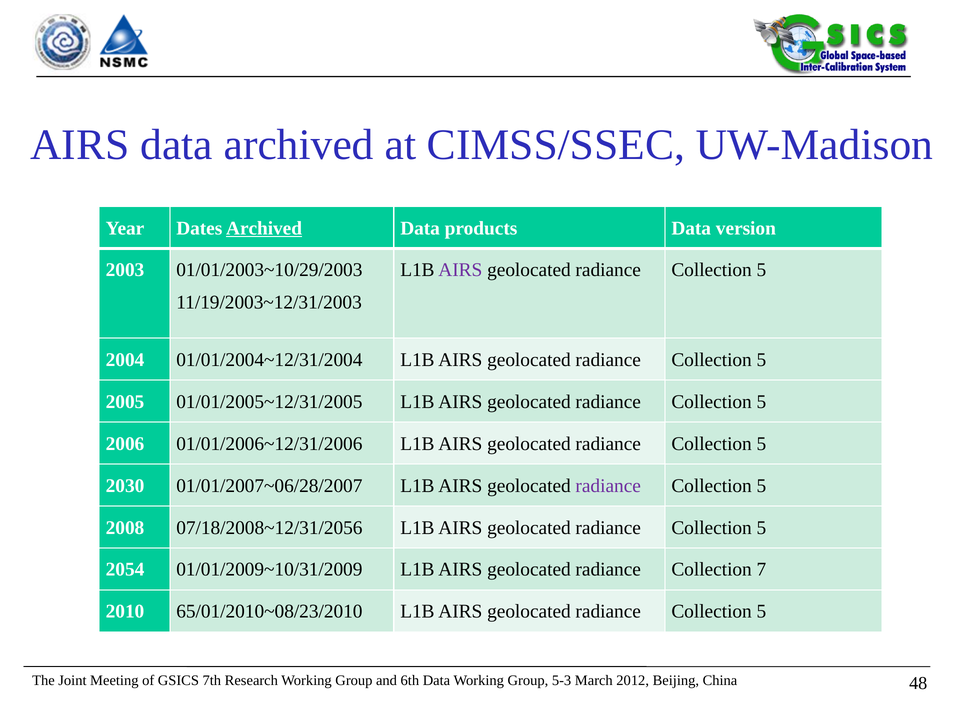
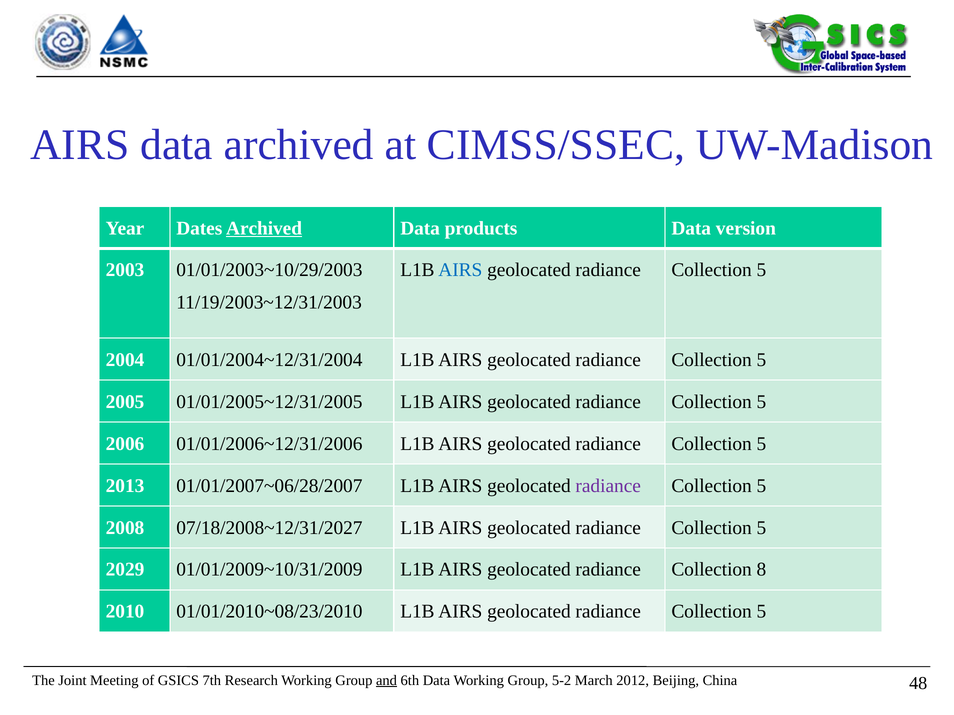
AIRS at (460, 270) colour: purple -> blue
2030: 2030 -> 2013
07/18/2008~12/31/2056: 07/18/2008~12/31/2056 -> 07/18/2008~12/31/2027
2054: 2054 -> 2029
7: 7 -> 8
65/01/2010~08/23/2010: 65/01/2010~08/23/2010 -> 01/01/2010~08/23/2010
and underline: none -> present
5-3: 5-3 -> 5-2
